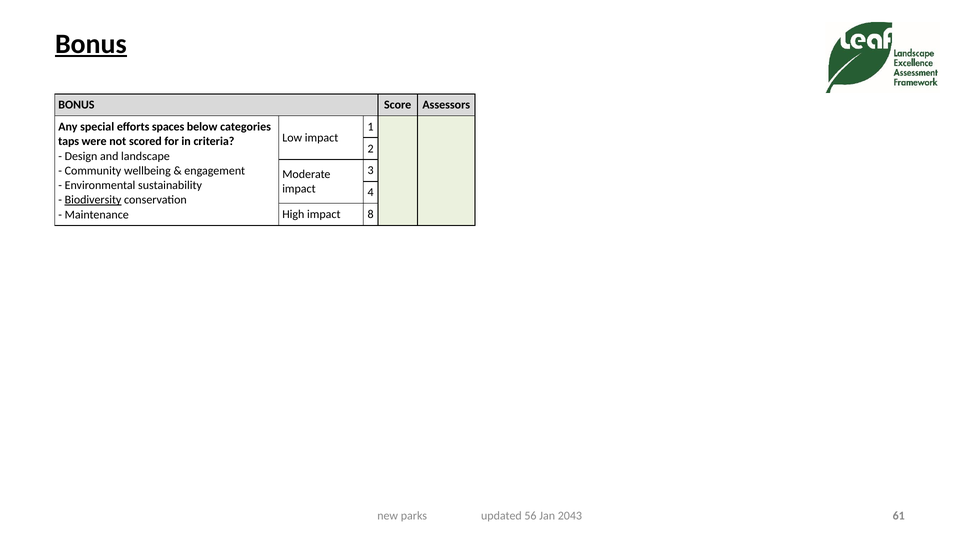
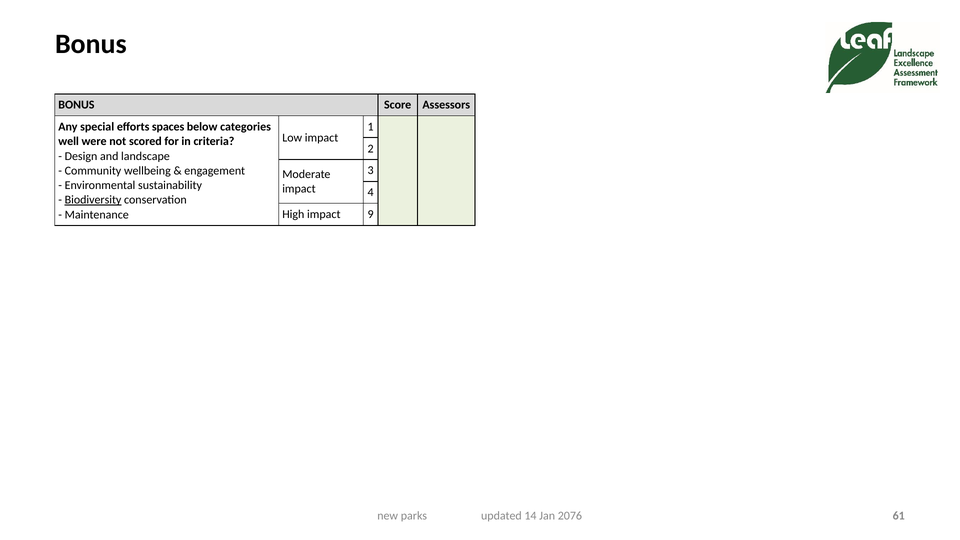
Bonus at (91, 44) underline: present -> none
taps: taps -> well
8: 8 -> 9
56: 56 -> 14
2043: 2043 -> 2076
